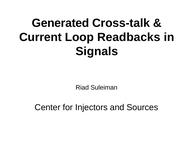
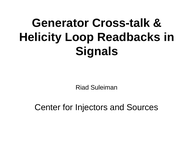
Generated: Generated -> Generator
Current: Current -> Helicity
